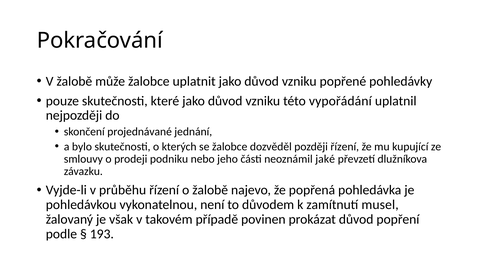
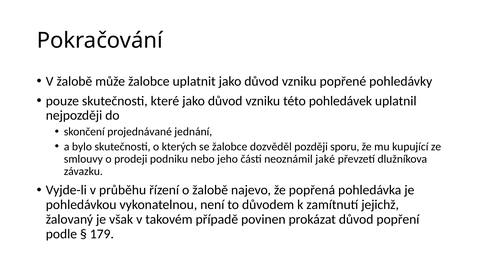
vypořádání: vypořádání -> pohledávek
později řízení: řízení -> sporu
musel: musel -> jejichž
193: 193 -> 179
